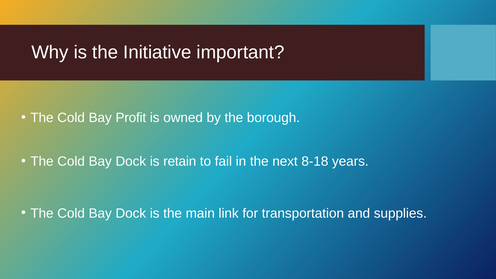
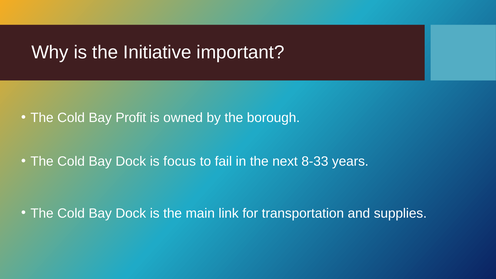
retain: retain -> focus
8-18: 8-18 -> 8-33
